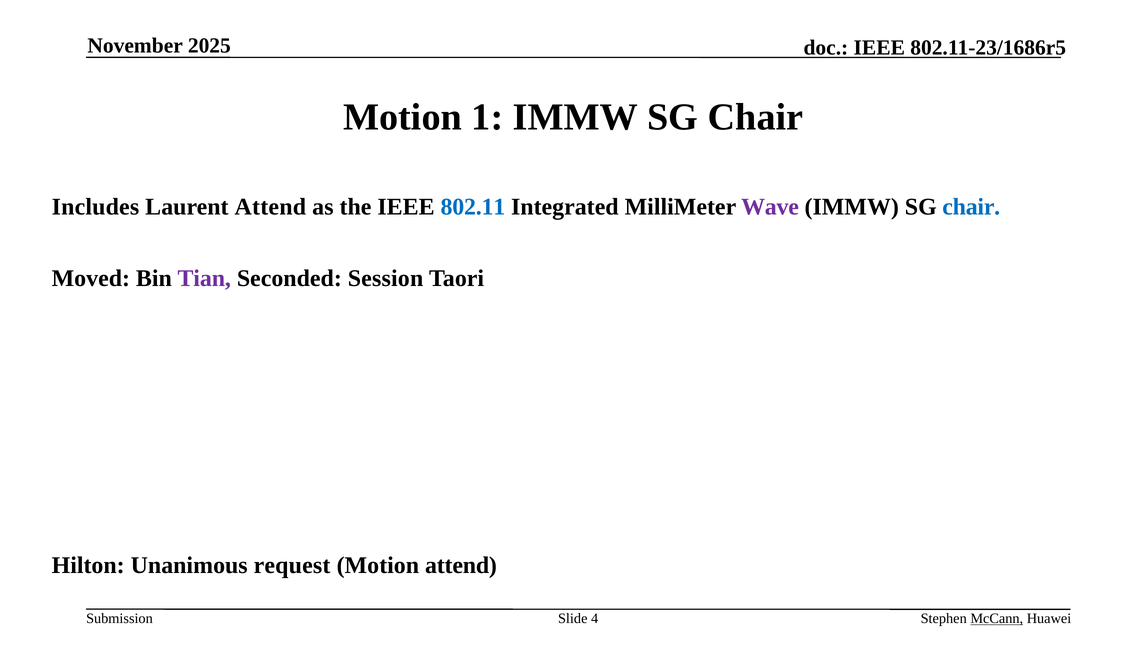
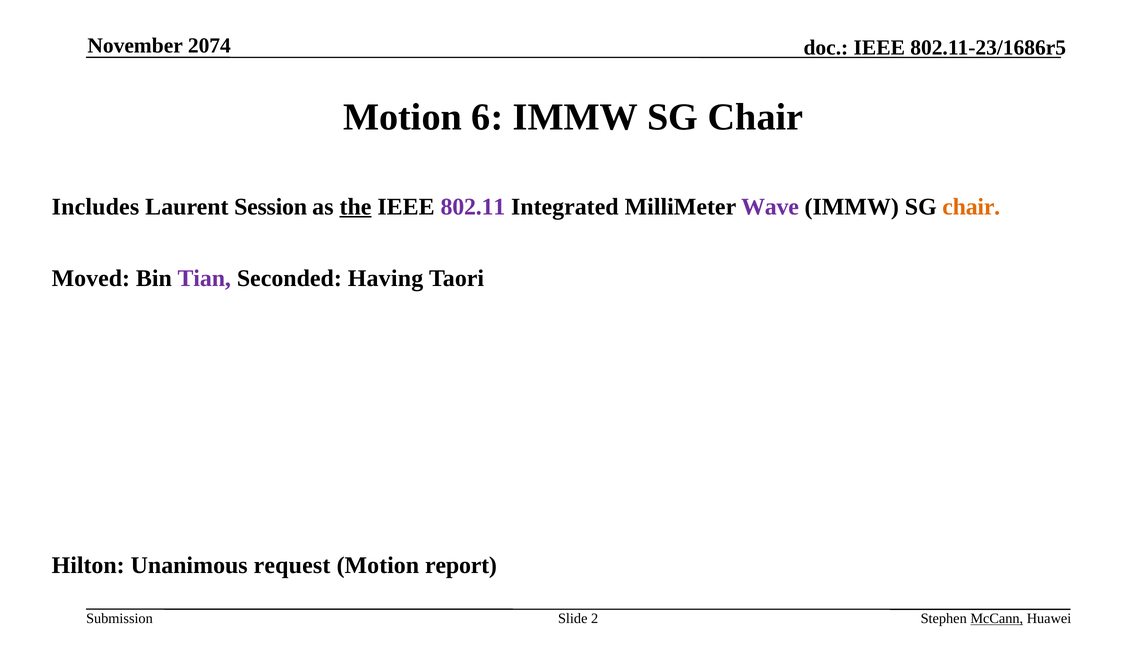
2025: 2025 -> 2074
1: 1 -> 6
Laurent Attend: Attend -> Session
the underline: none -> present
802.11 colour: blue -> purple
chair at (971, 207) colour: blue -> orange
Session: Session -> Having
Motion attend: attend -> report
4: 4 -> 2
